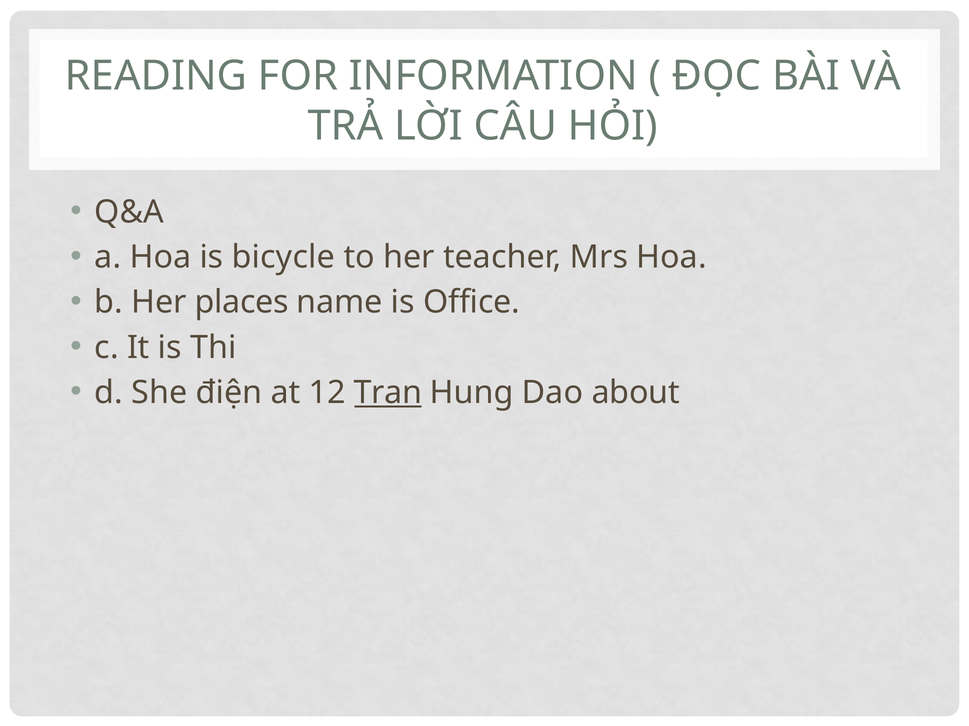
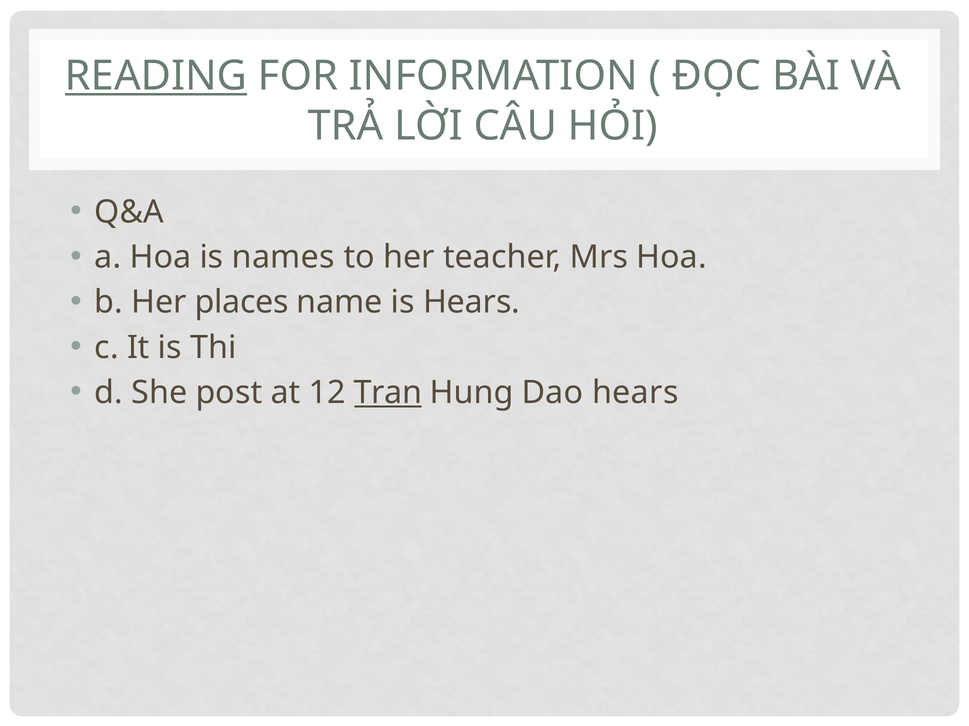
READING underline: none -> present
bicycle: bicycle -> names
is Office: Office -> Hears
điện: điện -> post
Dao about: about -> hears
